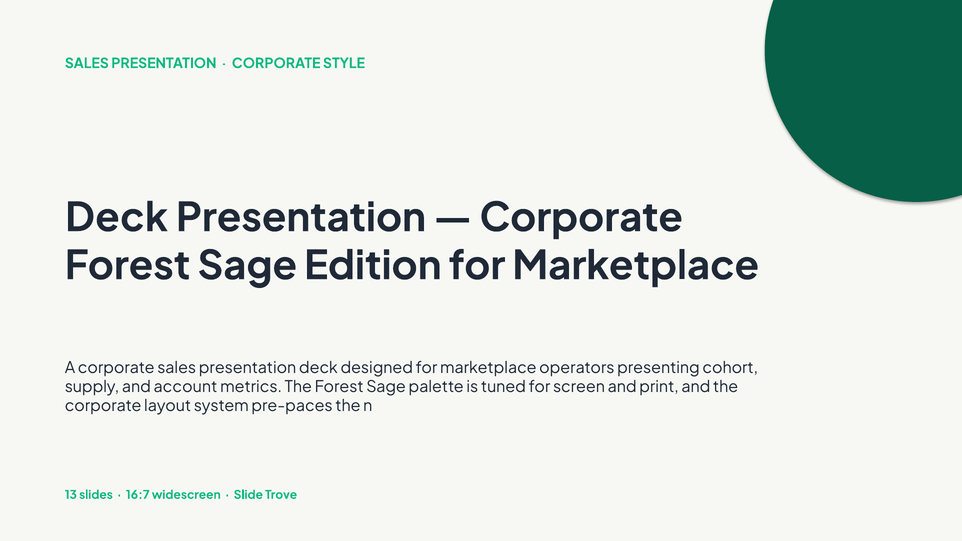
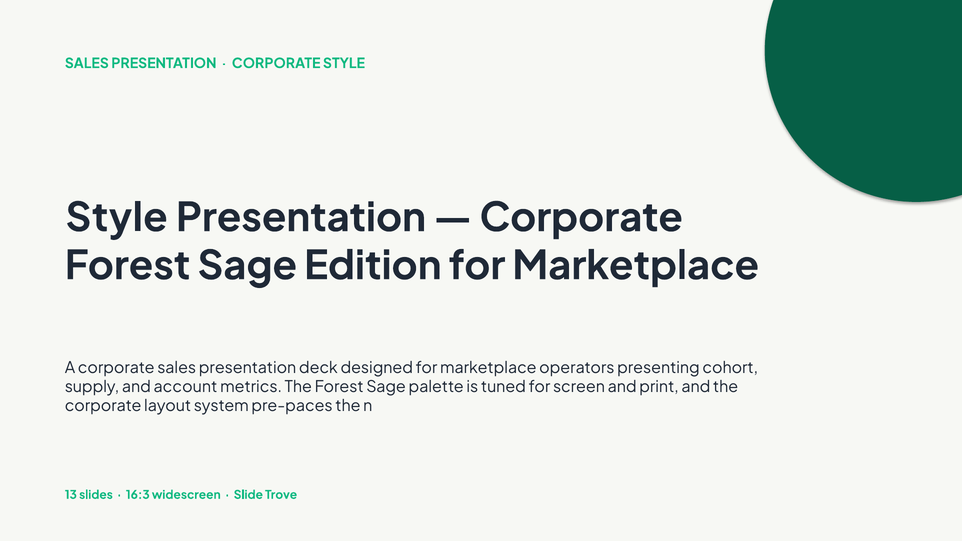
Deck at (117, 218): Deck -> Style
16:7: 16:7 -> 16:3
